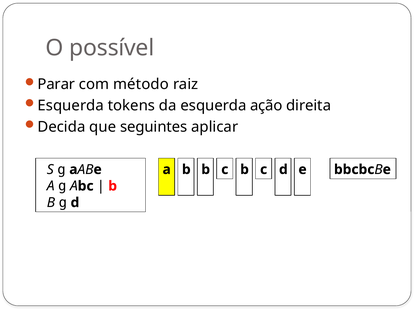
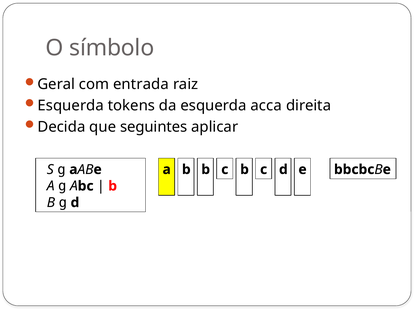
possível: possível -> símbolo
Parar: Parar -> Geral
método: método -> entrada
ação: ação -> acca
